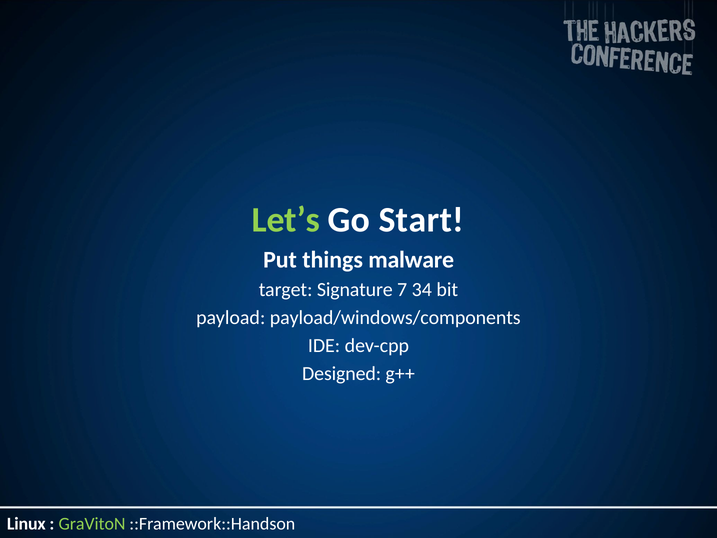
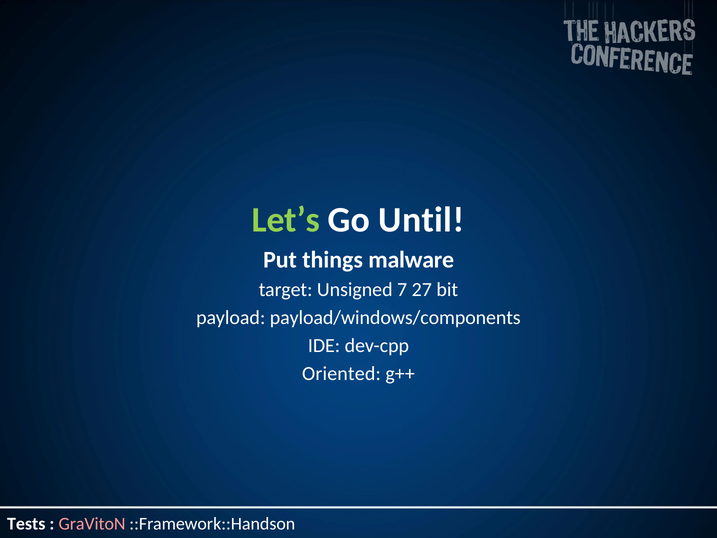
Start: Start -> Until
Signature: Signature -> Unsigned
34: 34 -> 27
Designed: Designed -> Oriented
Linux: Linux -> Tests
GraVitoN colour: light green -> pink
